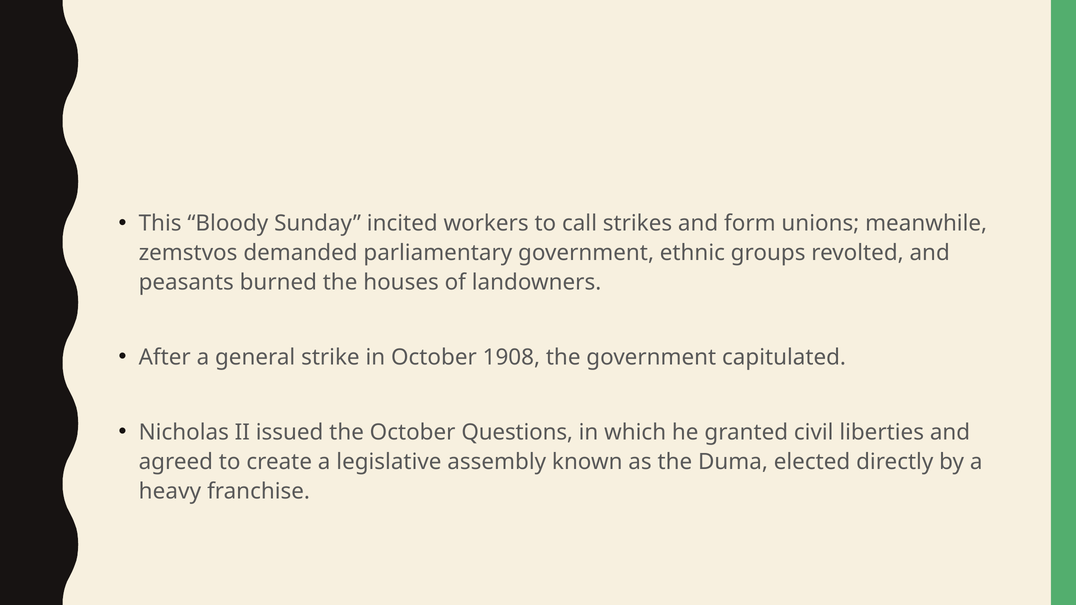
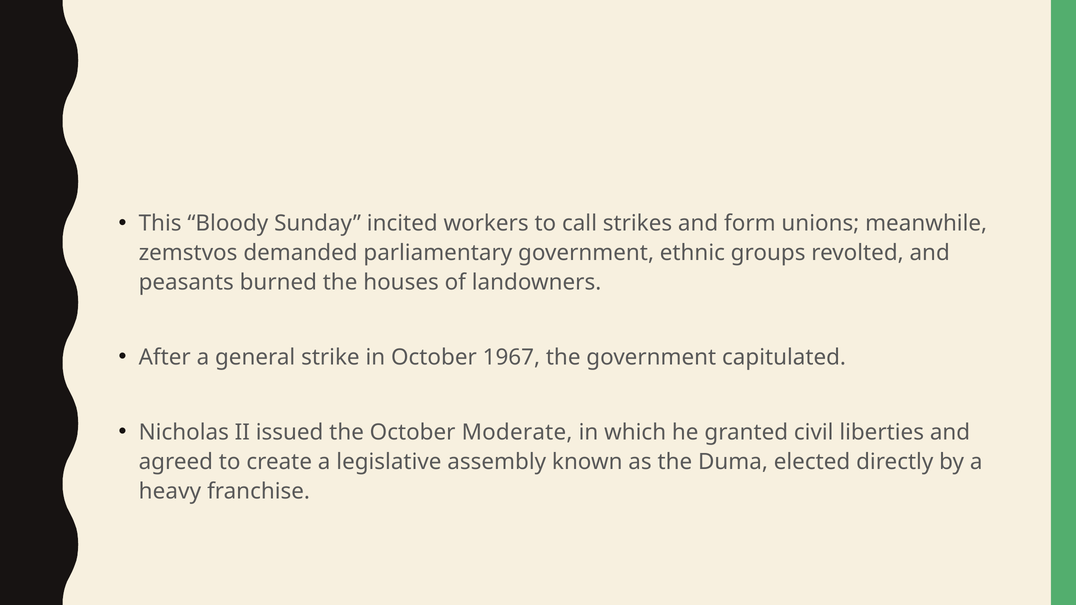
1908: 1908 -> 1967
Questions: Questions -> Moderate
